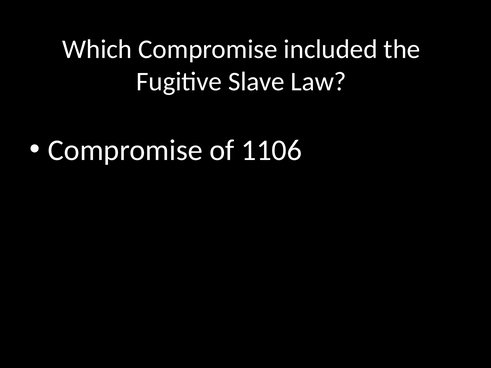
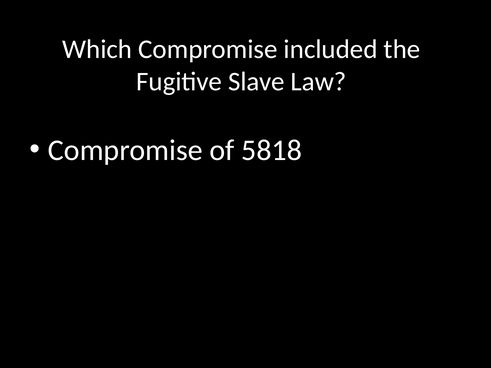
1106: 1106 -> 5818
